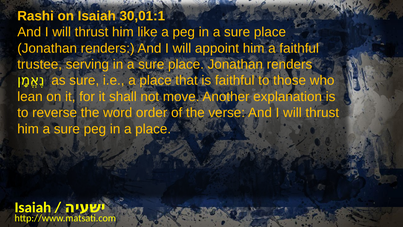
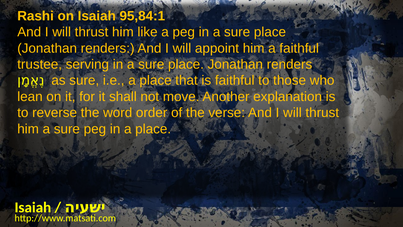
30,01:1: 30,01:1 -> 95,84:1
